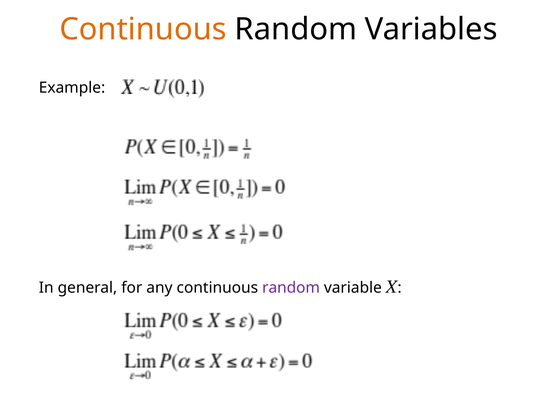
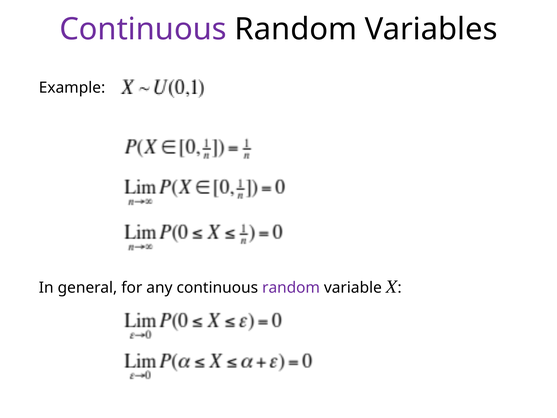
Continuous at (143, 29) colour: orange -> purple
